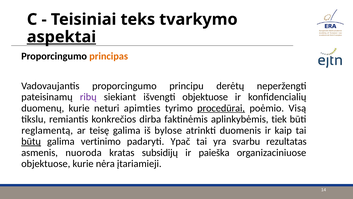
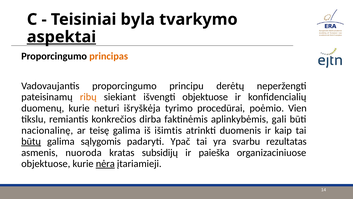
teks: teks -> byla
ribų colour: purple -> orange
apimties: apimties -> išryškėja
procedūrai underline: present -> none
Visą: Visą -> Vien
tiek: tiek -> gali
reglamentą: reglamentą -> nacionalinę
bylose: bylose -> išimtis
vertinimo: vertinimo -> sąlygomis
nėra underline: none -> present
